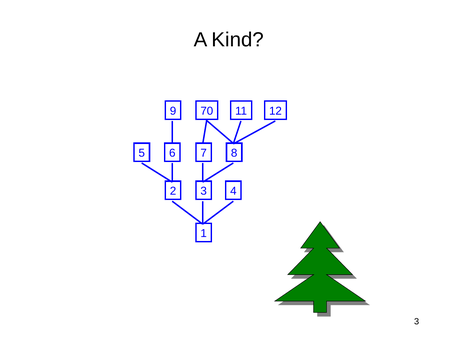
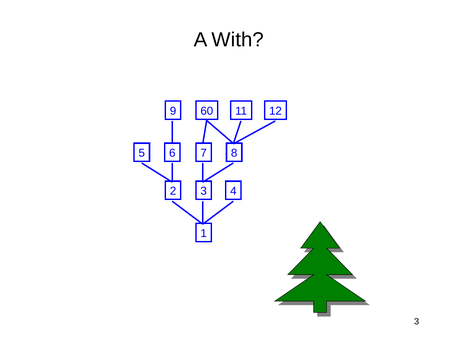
Kind: Kind -> With
70: 70 -> 60
